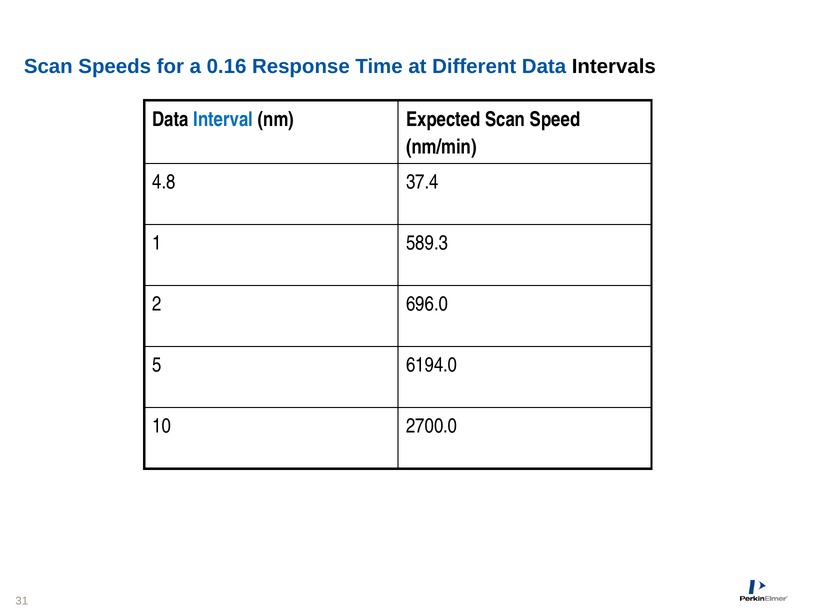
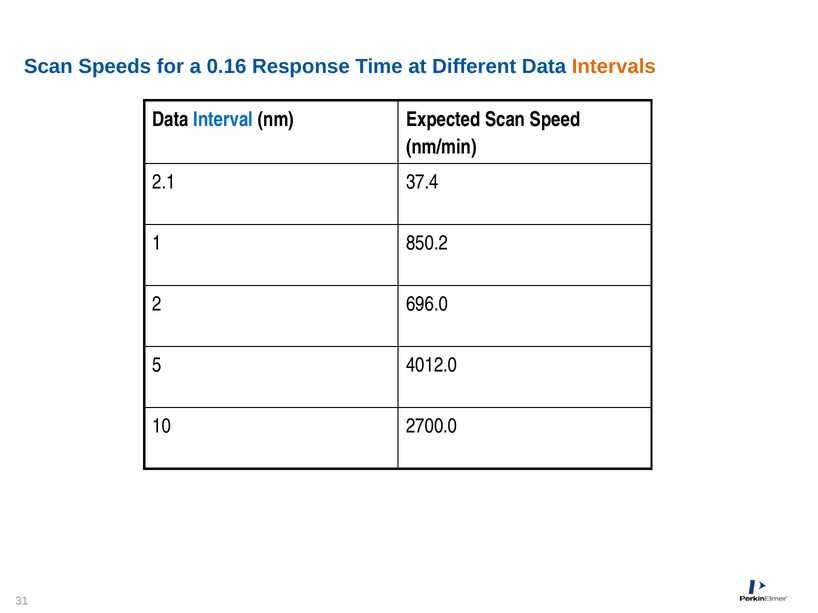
Intervals colour: black -> orange
4.8: 4.8 -> 2.1
589.3: 589.3 -> 850.2
6194.0: 6194.0 -> 4012.0
